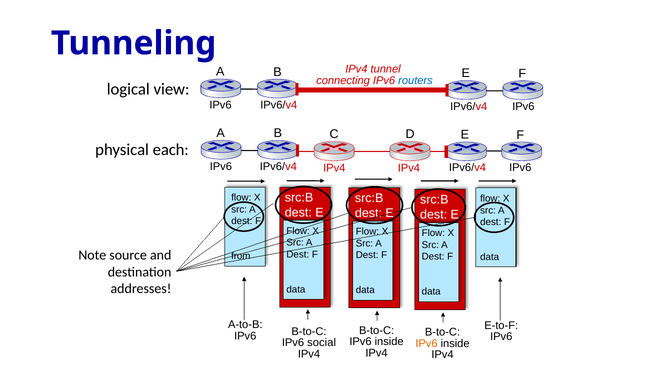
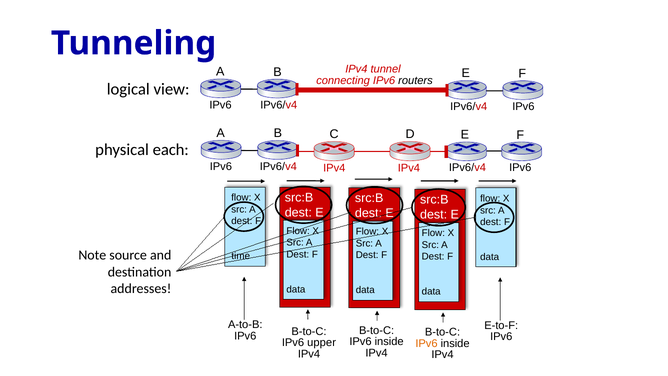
routers colour: blue -> black
from: from -> time
social: social -> upper
